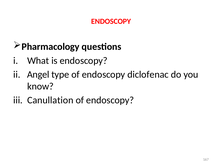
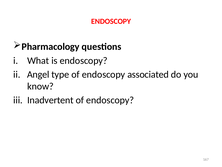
diclofenac: diclofenac -> associated
Canullation: Canullation -> Inadvertent
